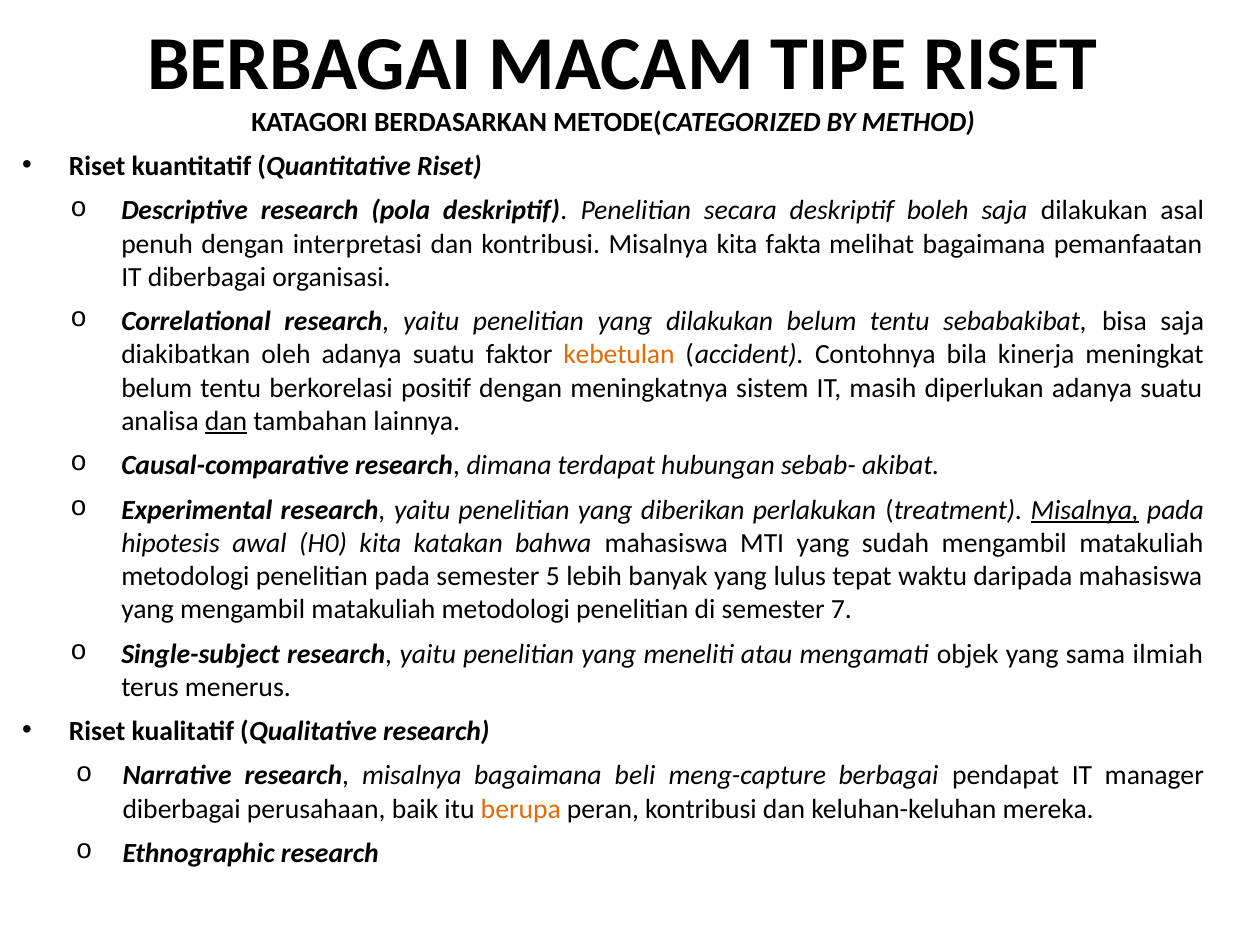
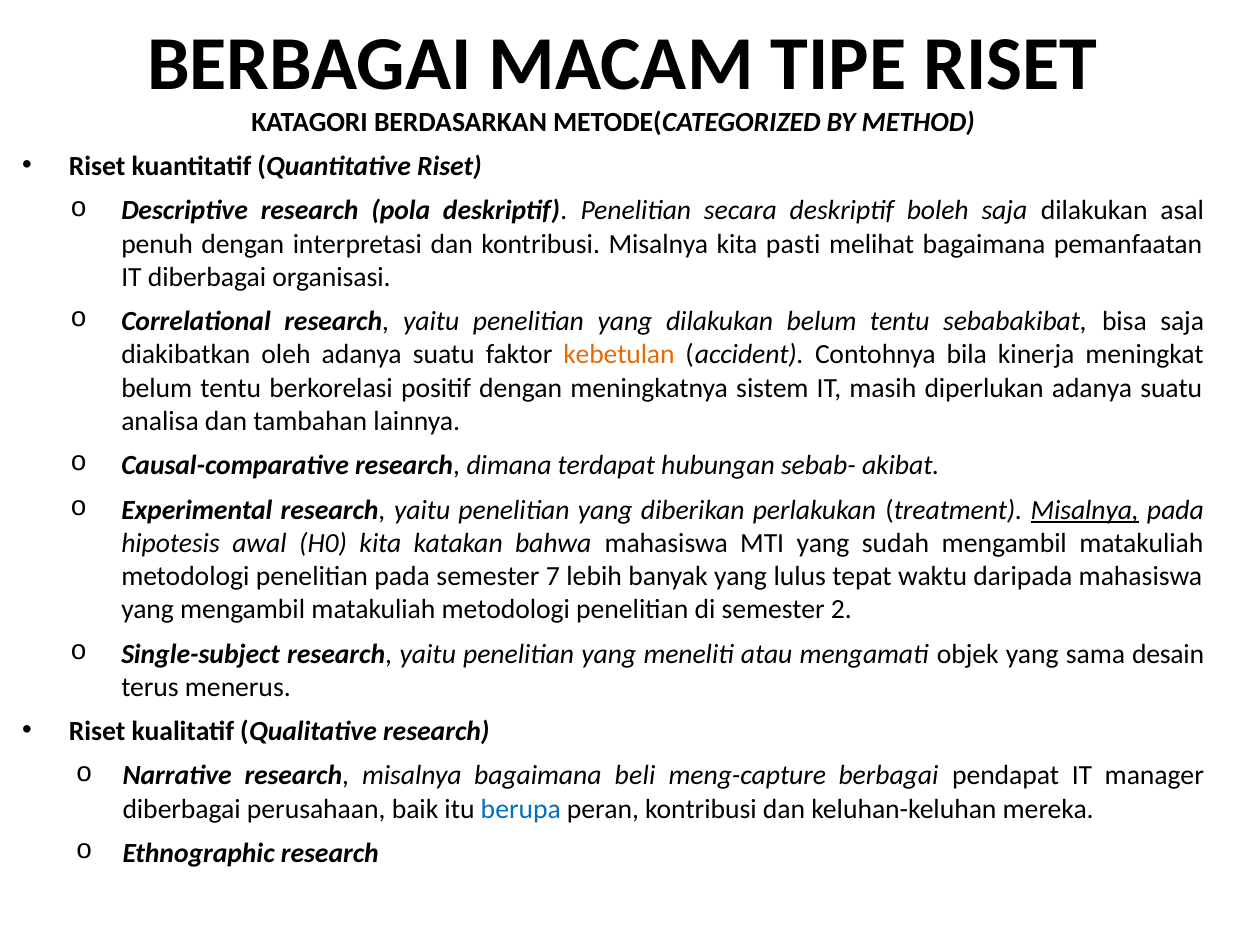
fakta: fakta -> pasti
dan at (226, 421) underline: present -> none
5: 5 -> 7
7: 7 -> 2
ilmiah: ilmiah -> desain
berupa colour: orange -> blue
